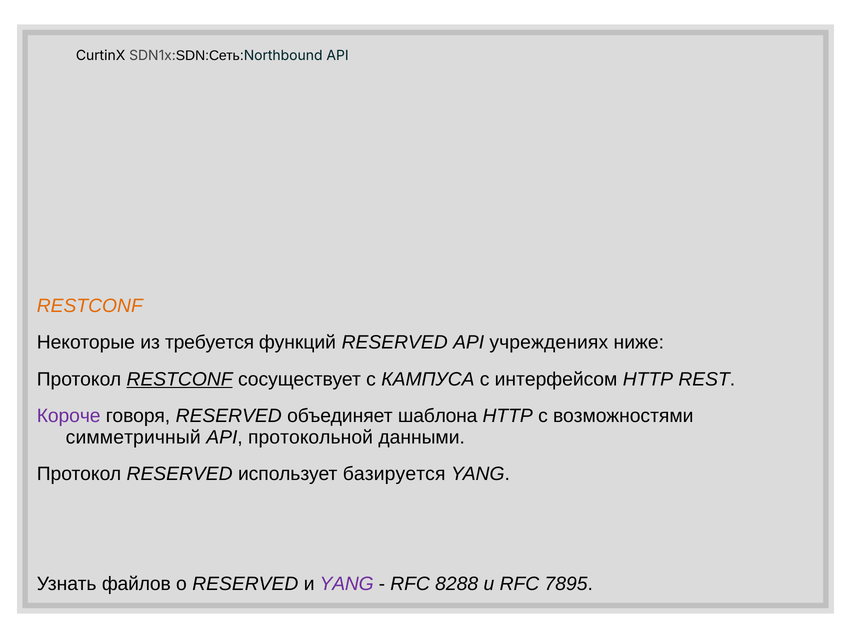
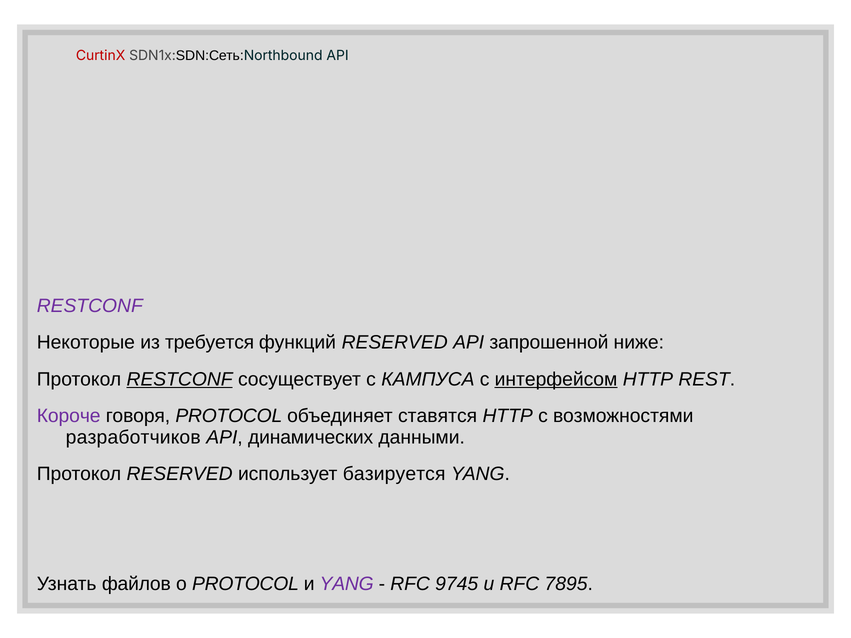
CurtinX colour: black -> red
RESTCONF at (90, 306) colour: orange -> purple
учреждениях: учреждениях -> запрошенной
интерфейсом underline: none -> present
говоря RESERVED: RESERVED -> PROTOCOL
шаблонa: шаблонa -> ставятся
симметричный: симметричный -> разработчиков
протокольной: протокольной -> динамических
о RESERVED: RESERVED -> PROTOCOL
8288: 8288 -> 9745
